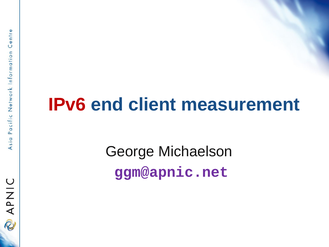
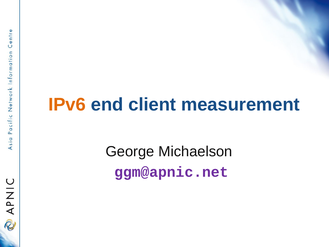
IPv6 colour: red -> orange
